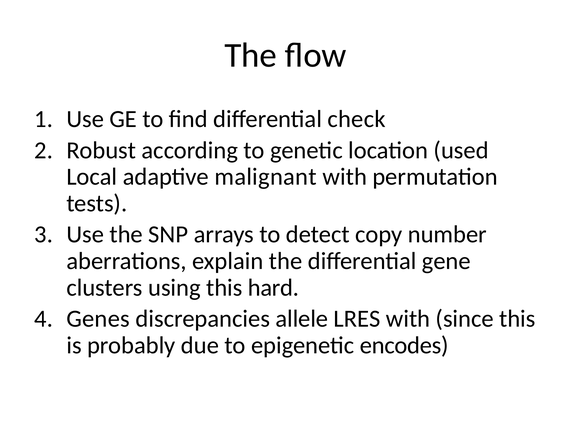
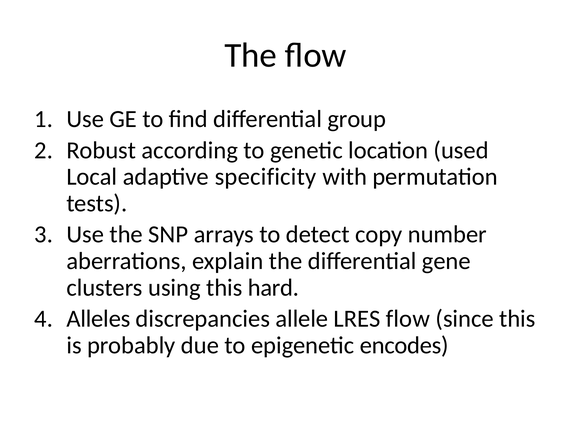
check: check -> group
malignant: malignant -> specificity
Genes: Genes -> Alleles
LRES with: with -> flow
